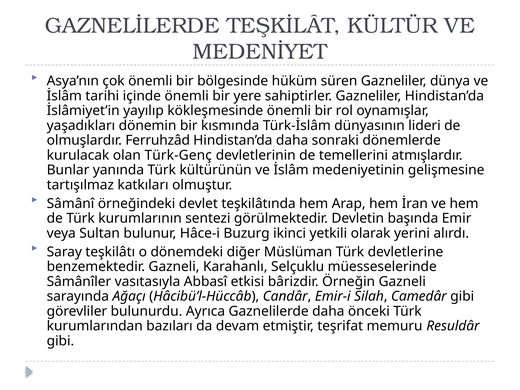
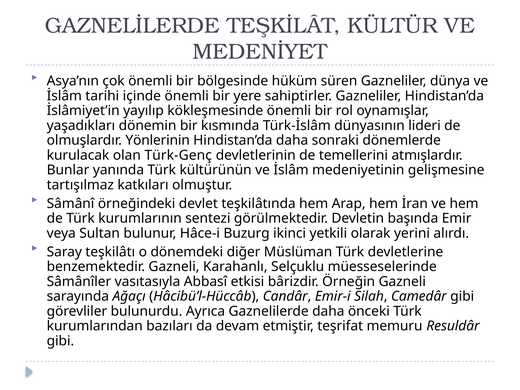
Ferruhzâd: Ferruhzâd -> Yönlerinin
